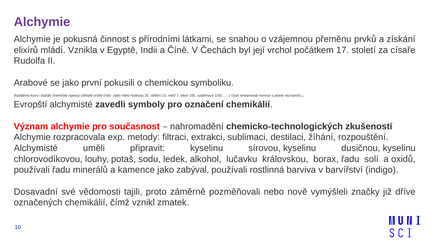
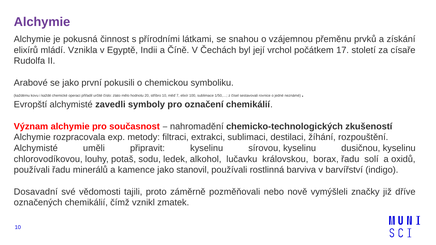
zabýval: zabýval -> stanovil
